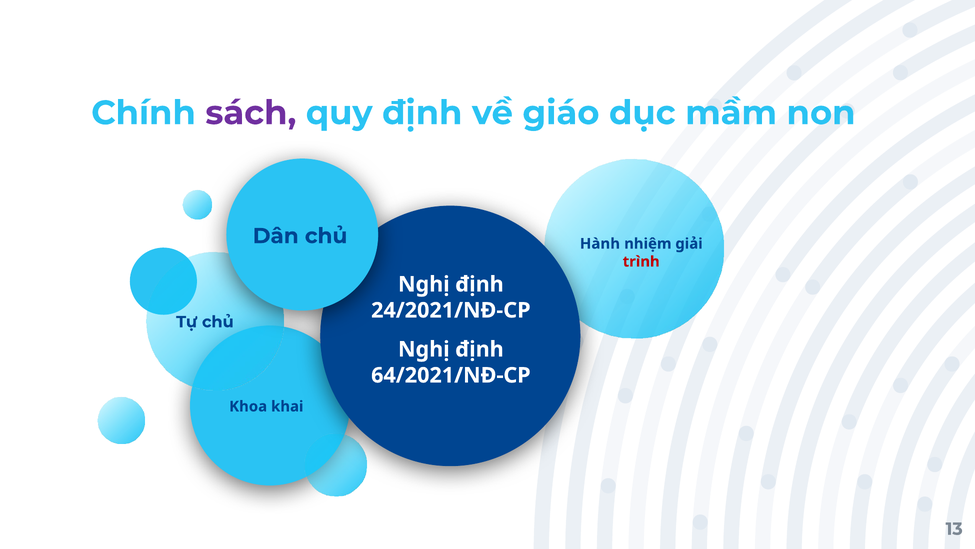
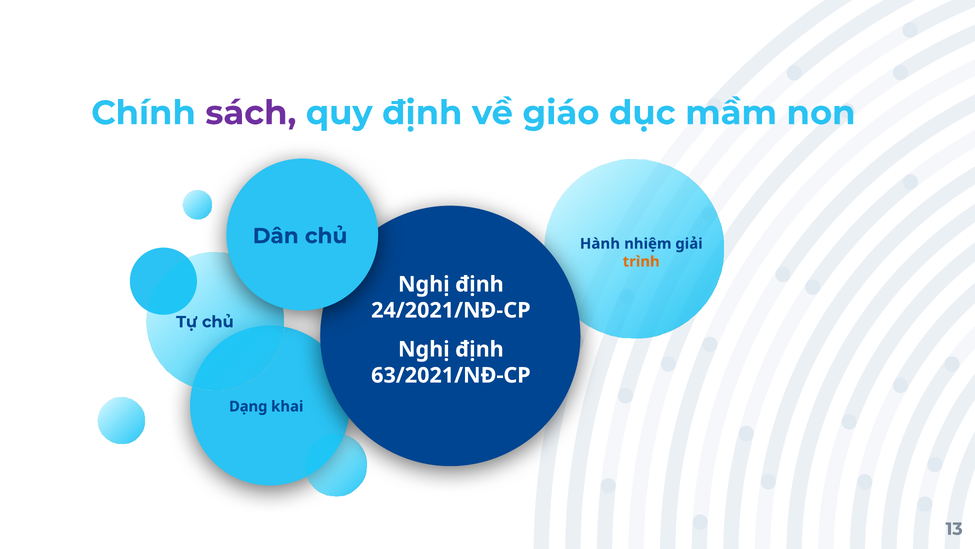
trình colour: red -> orange
64/2021/NĐ-CP: 64/2021/NĐ-CP -> 63/2021/NĐ-CP
Khoa: Khoa -> Dạng
